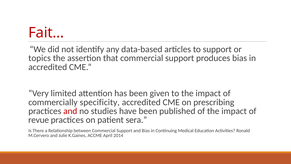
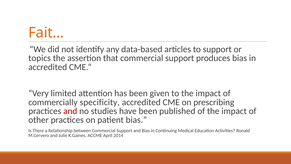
Fait… colour: red -> orange
revue: revue -> other
patient sera: sera -> bias
